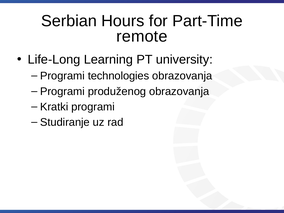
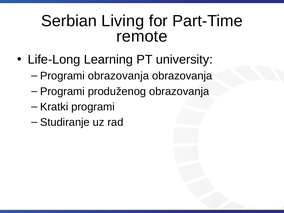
Hours: Hours -> Living
Programi technologies: technologies -> obrazovanja
